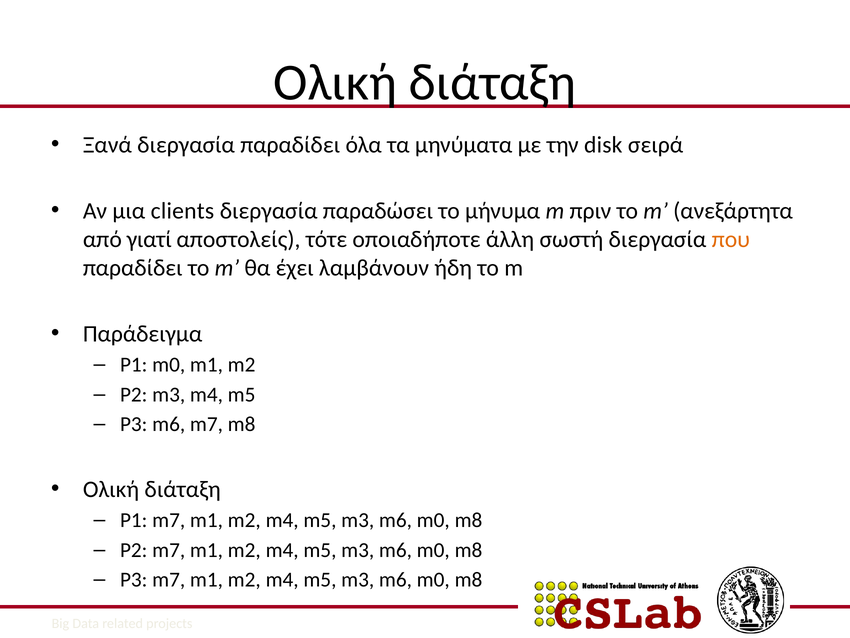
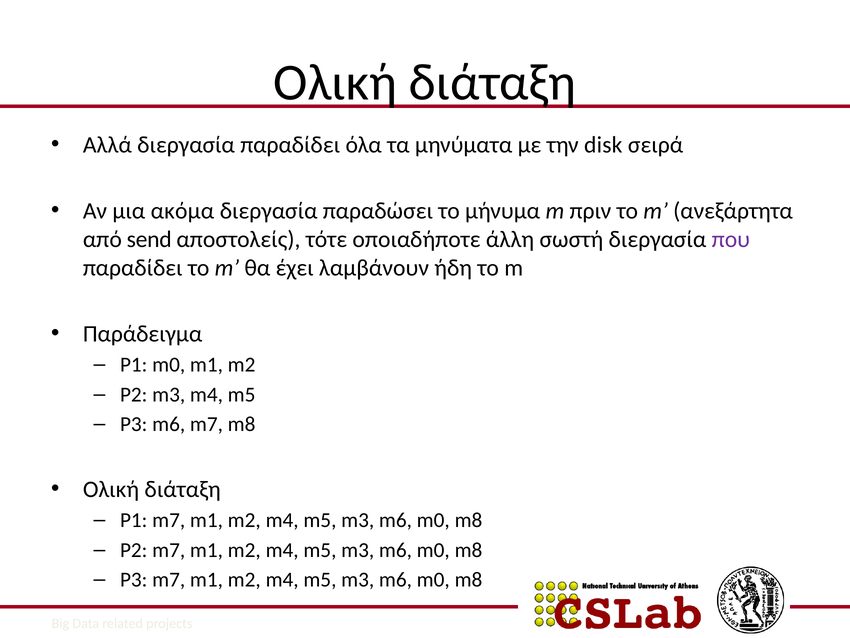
Ξανά: Ξανά -> Αλλά
clients: clients -> ακόμα
γιατί: γιατί -> send
που colour: orange -> purple
